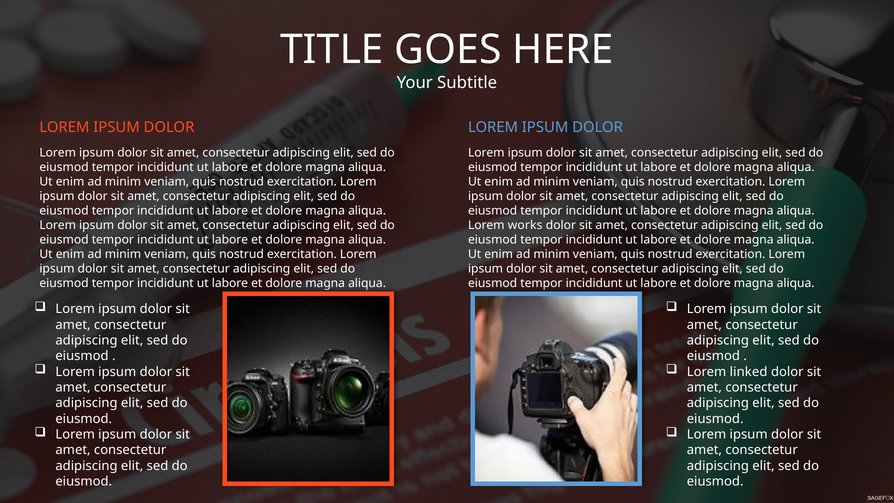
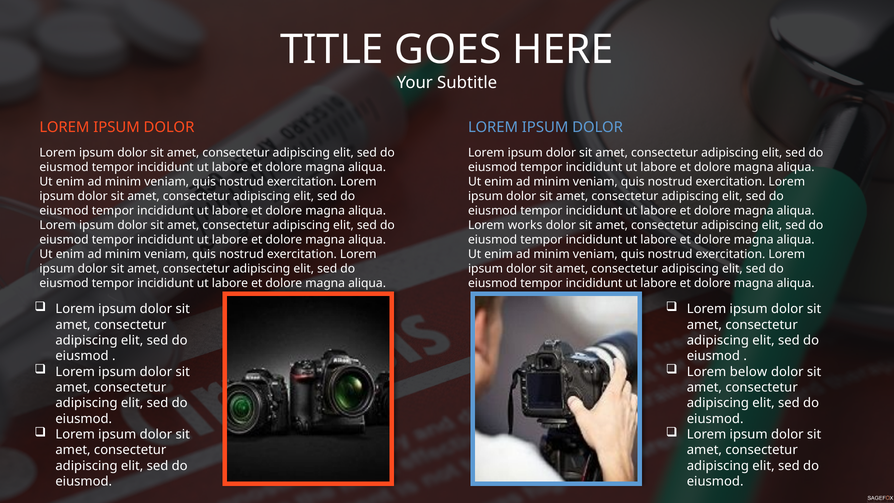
linked: linked -> below
